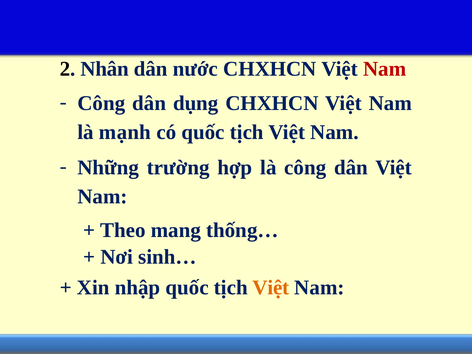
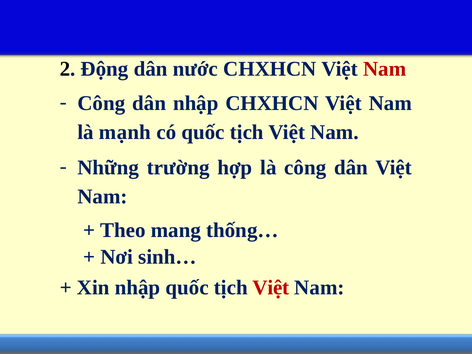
Nhân: Nhân -> Động
dân dụng: dụng -> nhập
Việt at (271, 287) colour: orange -> red
